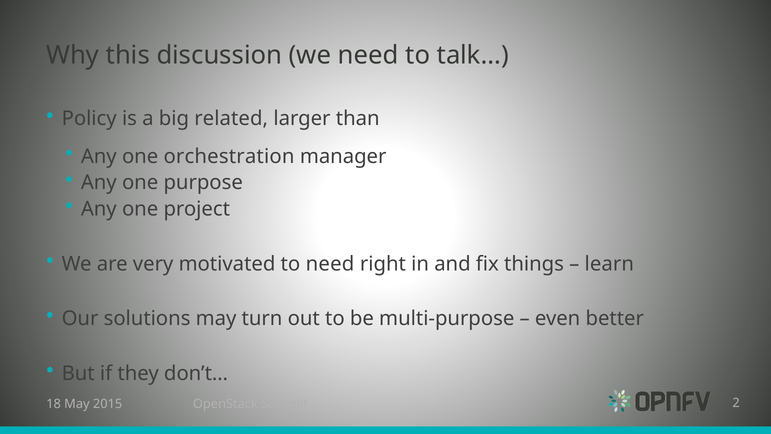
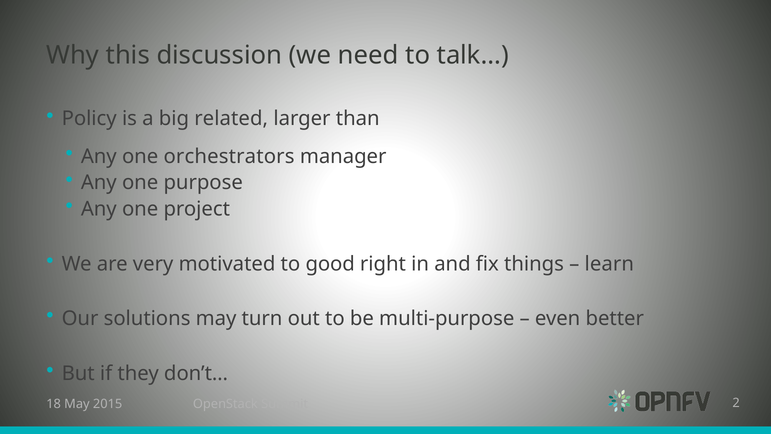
orchestration: orchestration -> orchestrators
to need: need -> good
